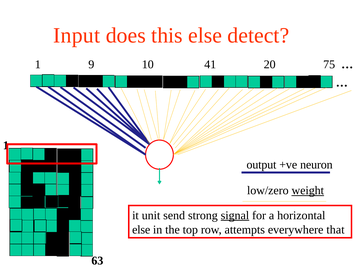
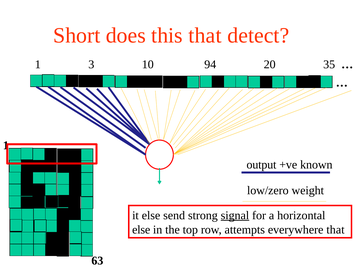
Input: Input -> Short
this else: else -> that
9: 9 -> 3
41: 41 -> 94
75: 75 -> 35
neuron: neuron -> known
weight underline: present -> none
it unit: unit -> else
